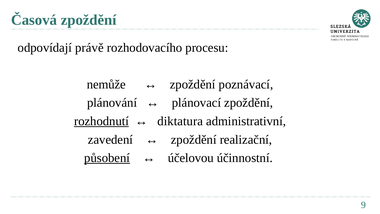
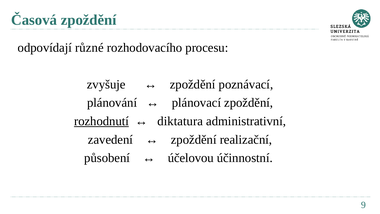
právě: právě -> různé
nemůže: nemůže -> zvyšuje
působení underline: present -> none
